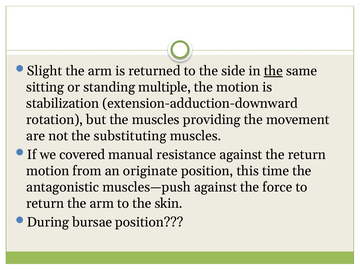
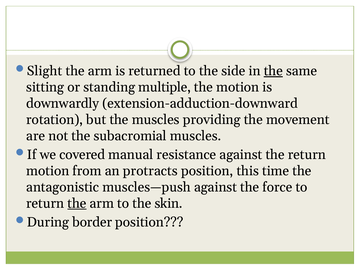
stabilization: stabilization -> downwardly
substituting: substituting -> subacromial
originate: originate -> protracts
the at (77, 203) underline: none -> present
bursae: bursae -> border
